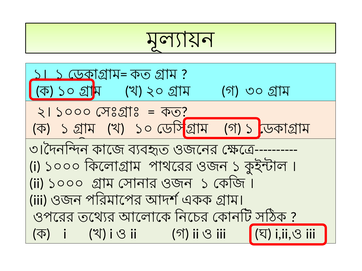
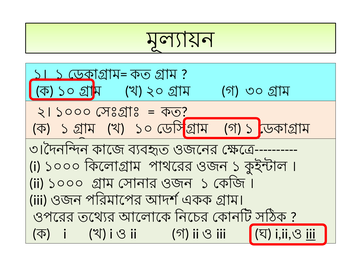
iii at (311, 234) underline: none -> present
